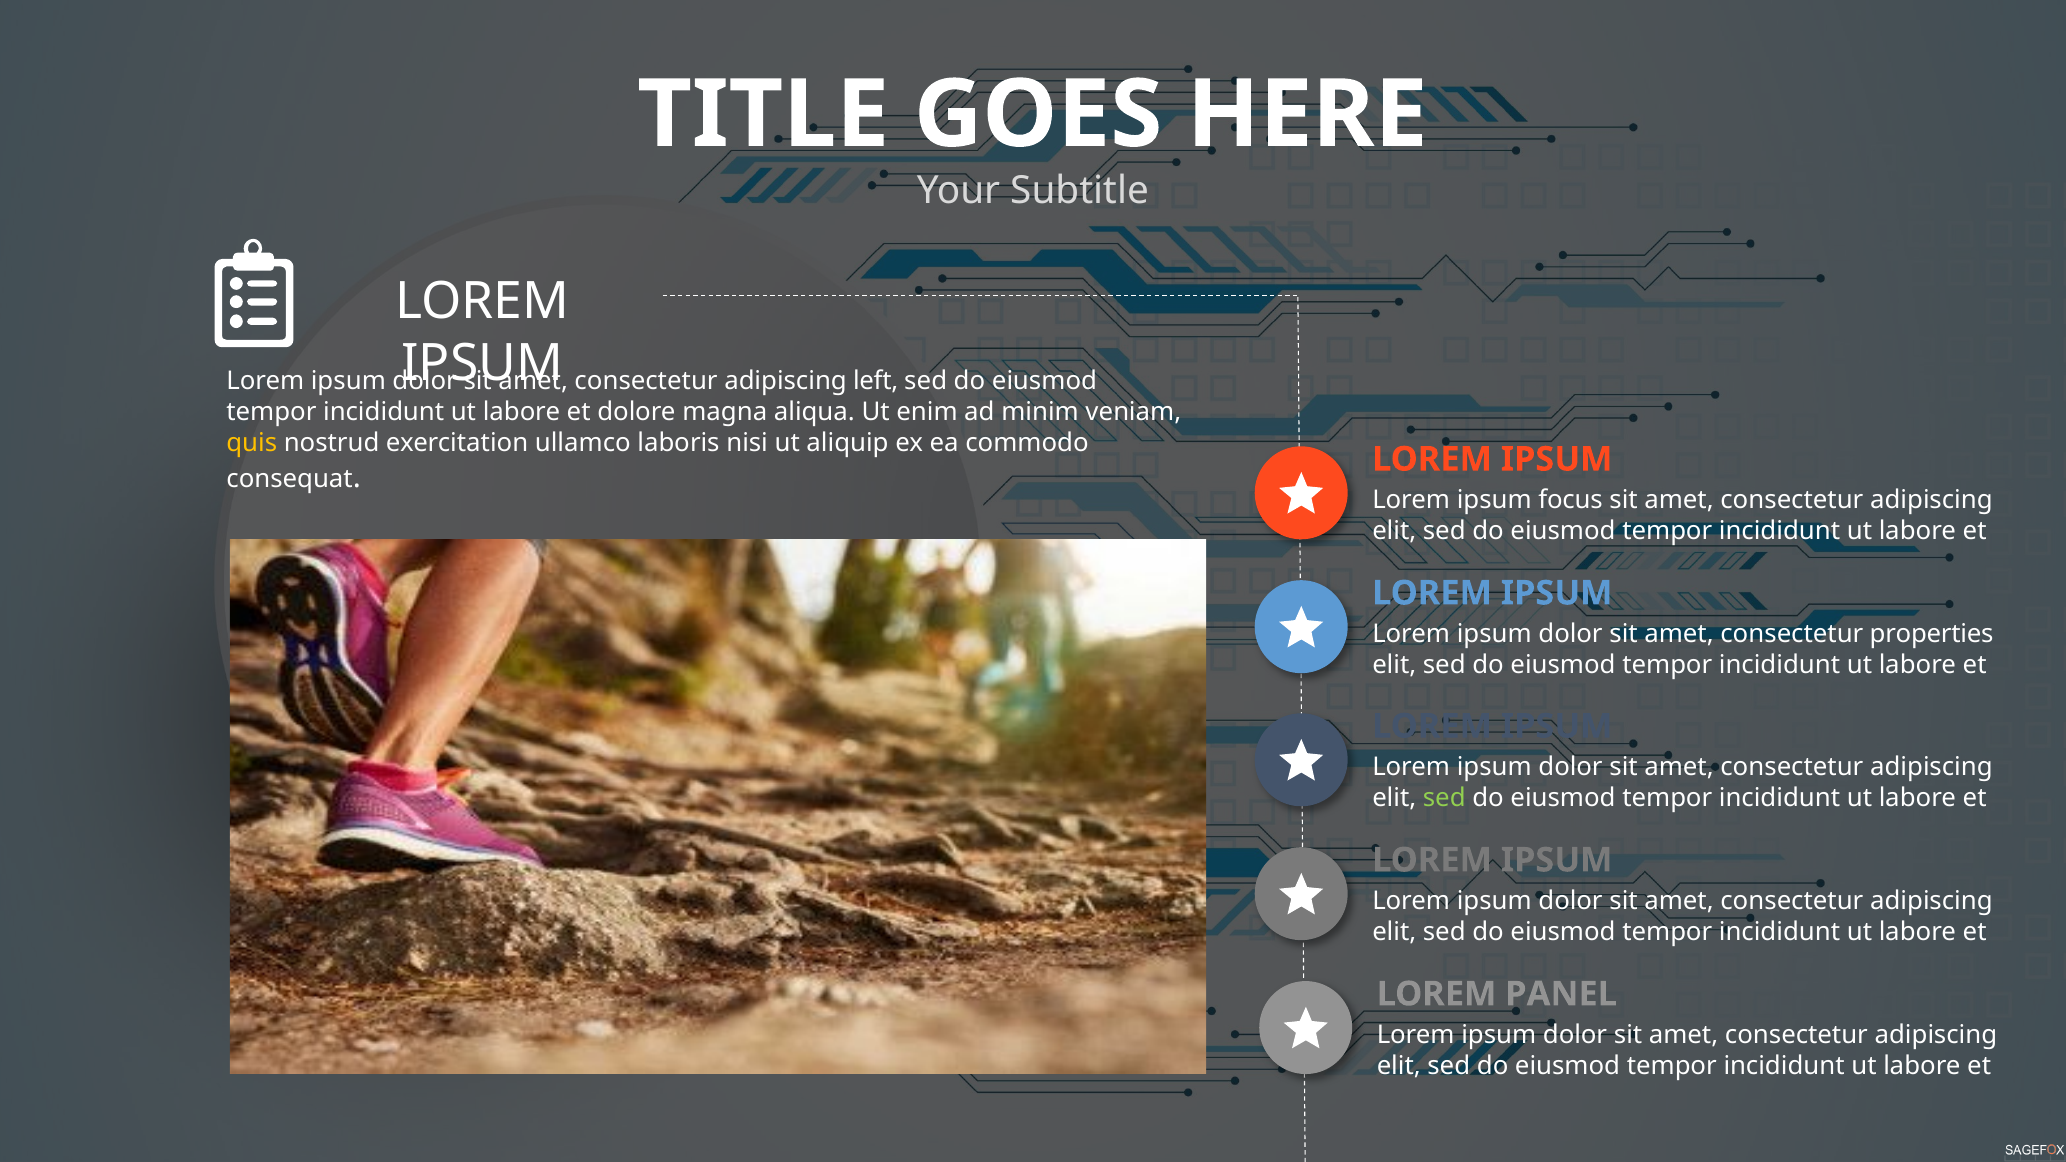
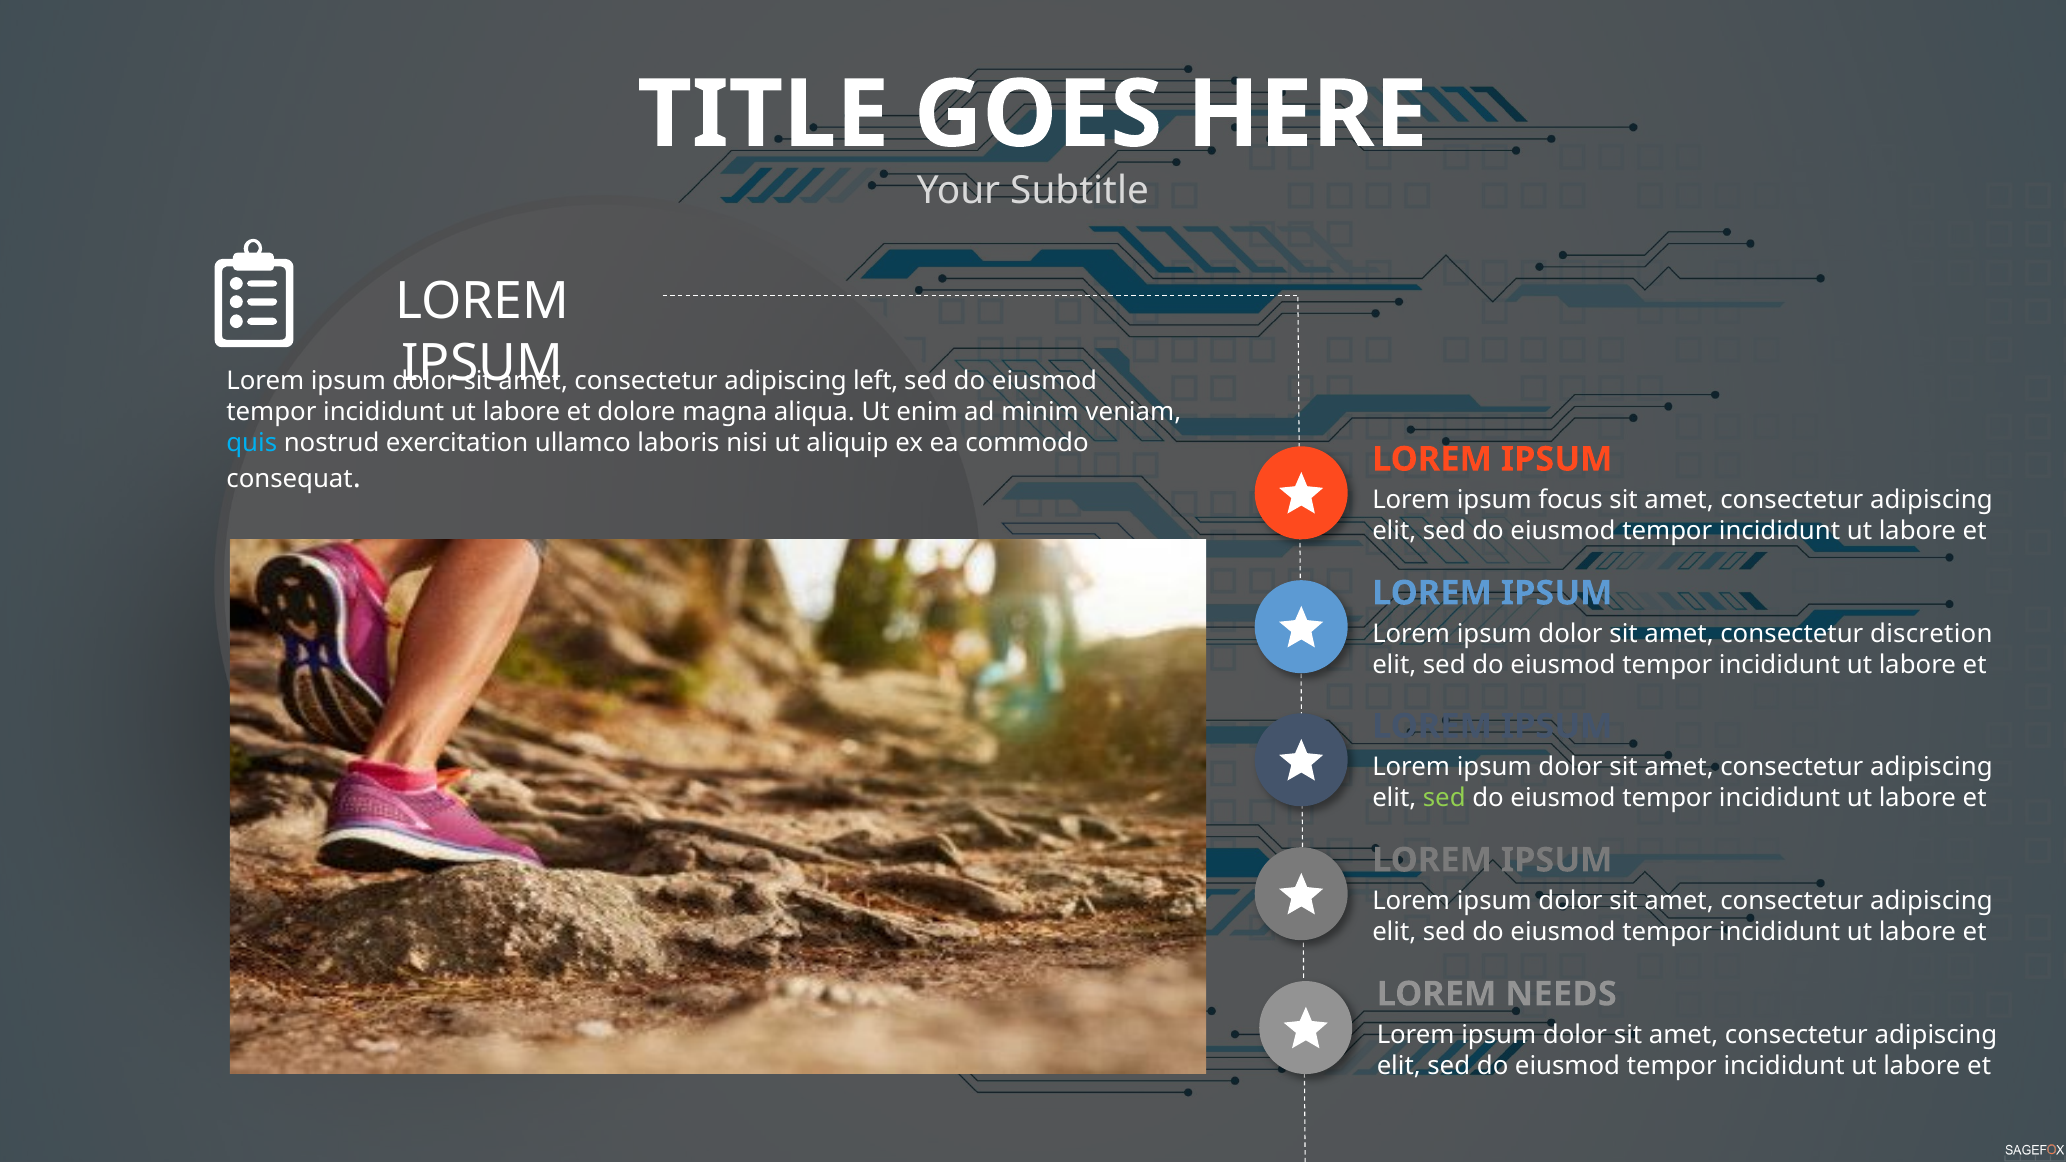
quis colour: yellow -> light blue
properties: properties -> discretion
PANEL: PANEL -> NEEDS
